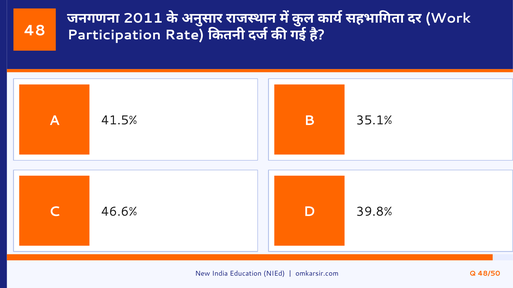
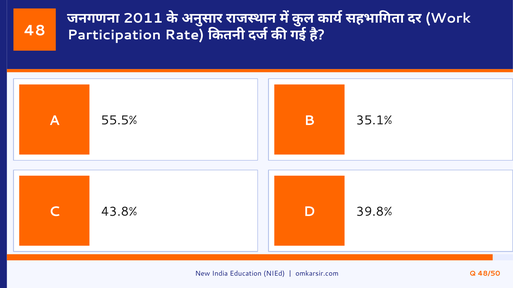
41.5%: 41.5% -> 55.5%
46.6%: 46.6% -> 43.8%
